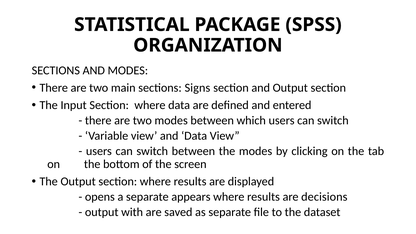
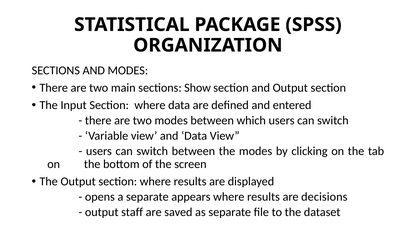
Signs: Signs -> Show
with: with -> staff
